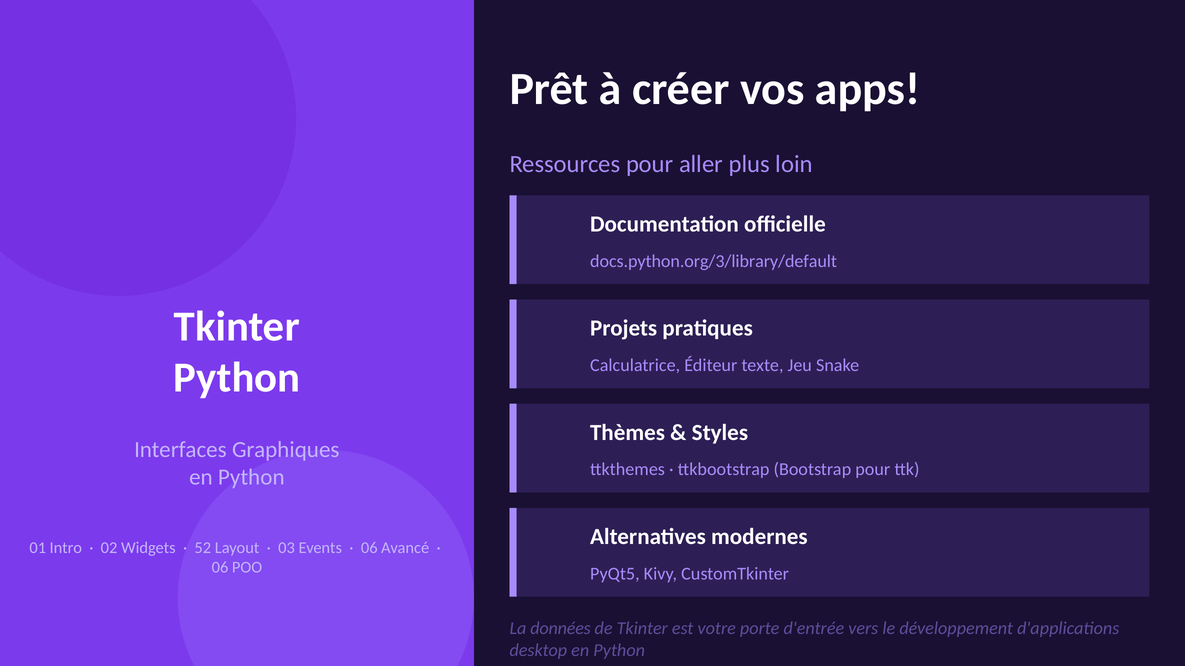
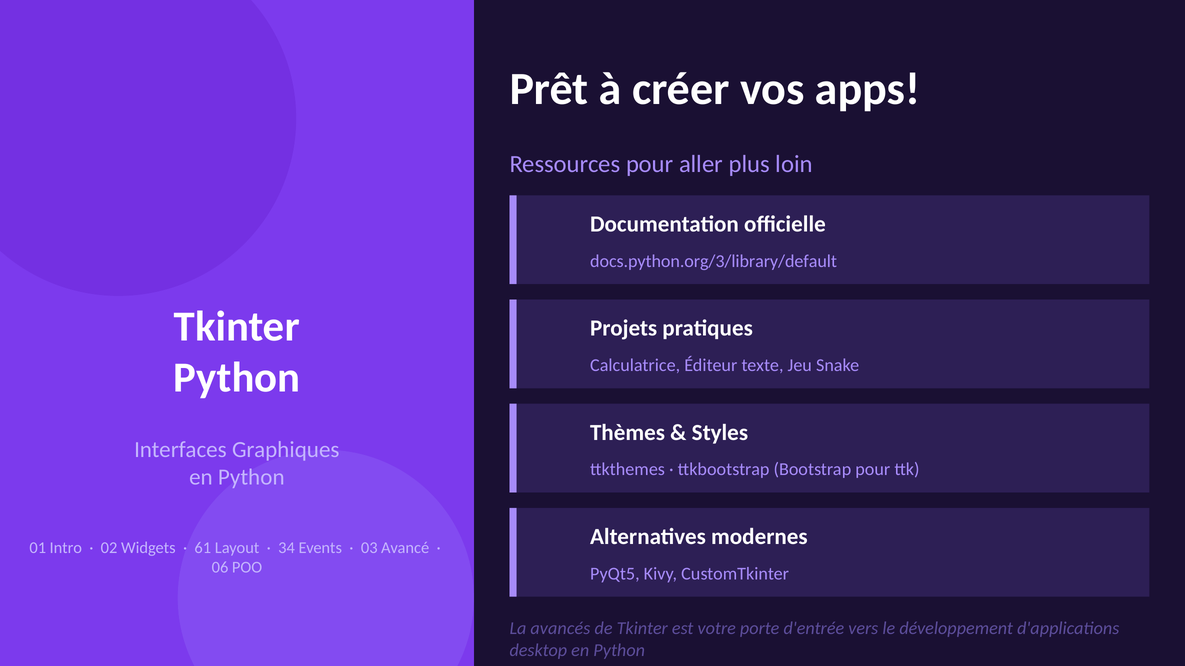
52: 52 -> 61
03: 03 -> 34
06 at (369, 548): 06 -> 03
données: données -> avancés
